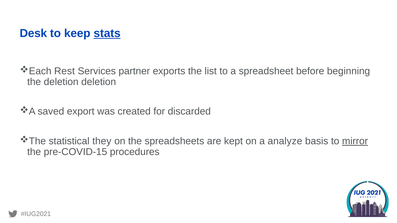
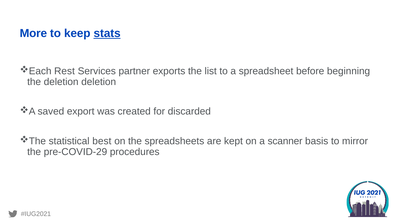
Desk: Desk -> More
they: they -> best
analyze: analyze -> scanner
mirror underline: present -> none
pre-COVID-15: pre-COVID-15 -> pre-COVID-29
